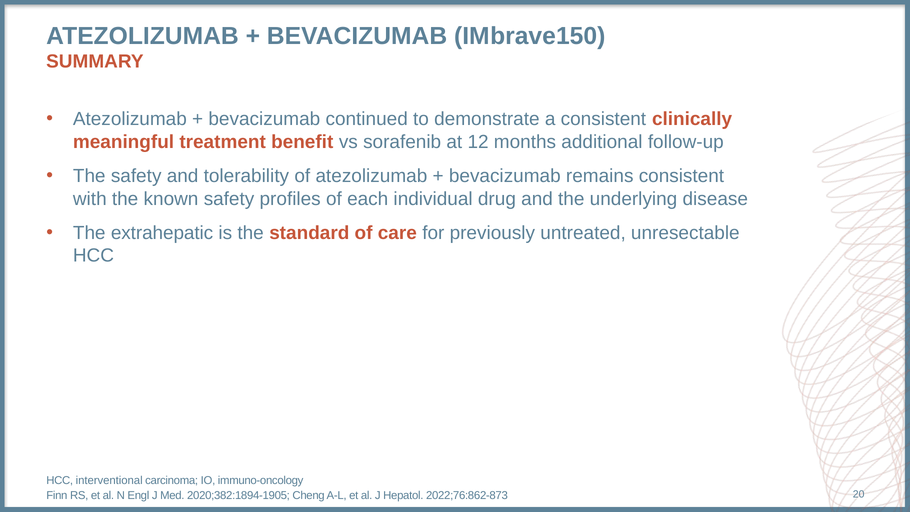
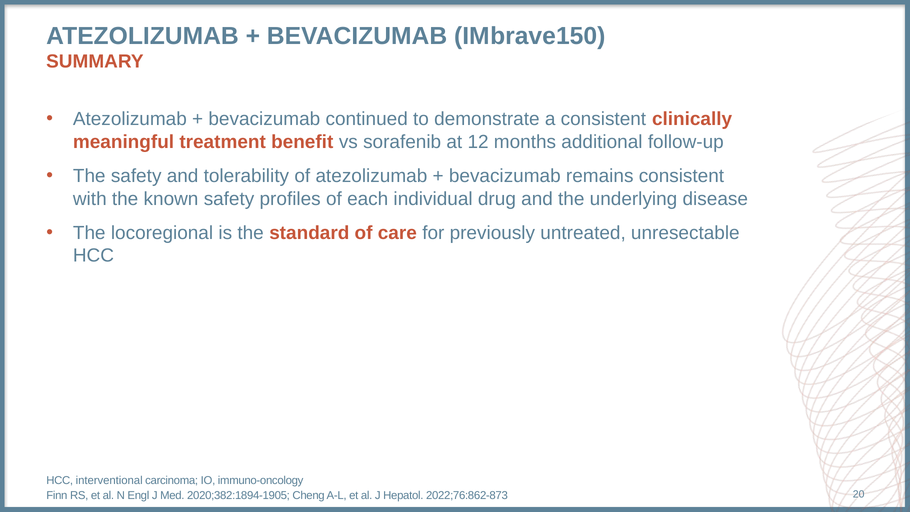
extrahepatic: extrahepatic -> locoregional
